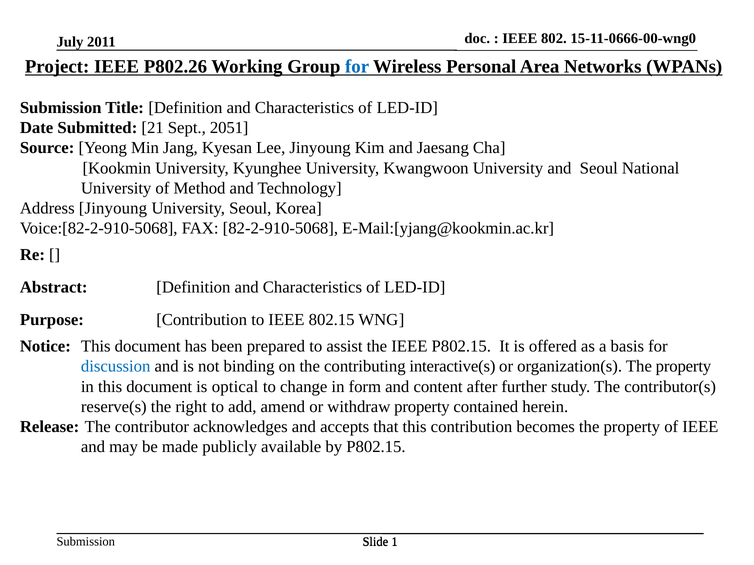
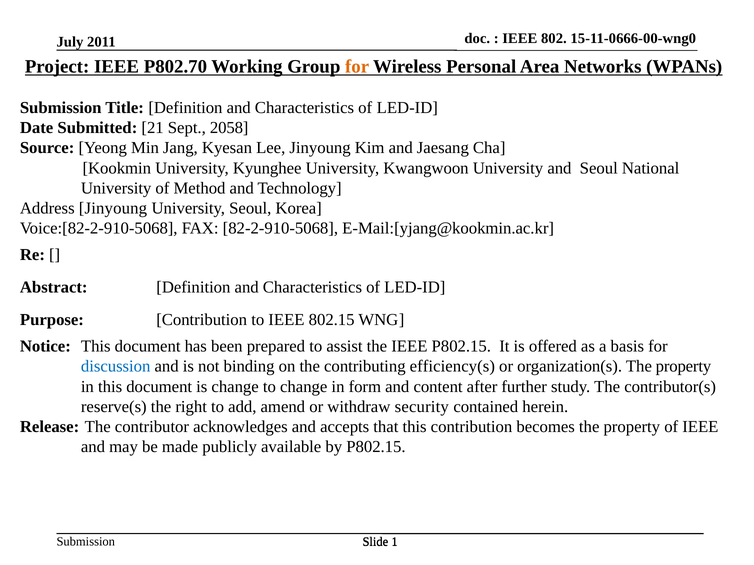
P802.26: P802.26 -> P802.70
for at (357, 67) colour: blue -> orange
2051: 2051 -> 2058
interactive(s: interactive(s -> efficiency(s
is optical: optical -> change
withdraw property: property -> security
